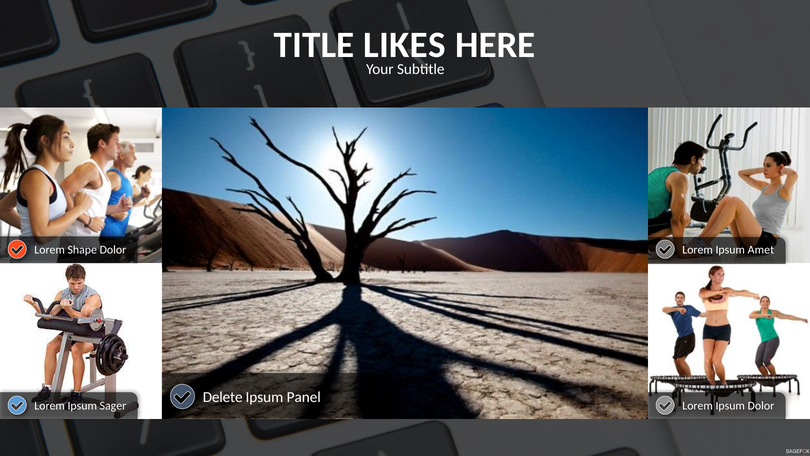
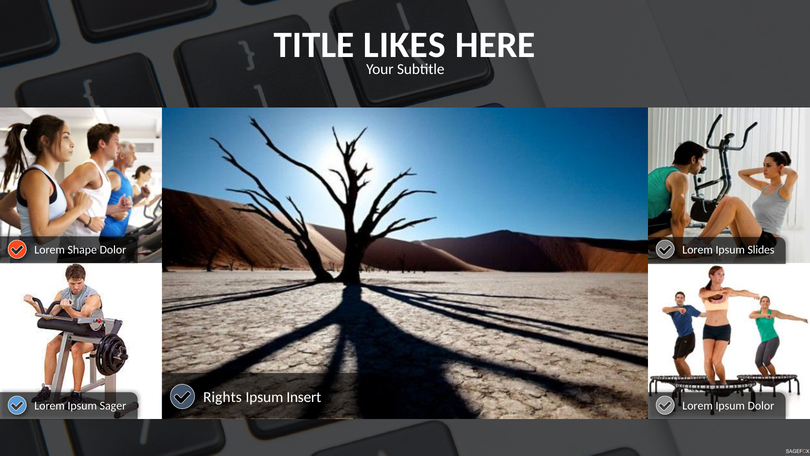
Amet: Amet -> Slides
Delete: Delete -> Rights
Panel: Panel -> Insert
